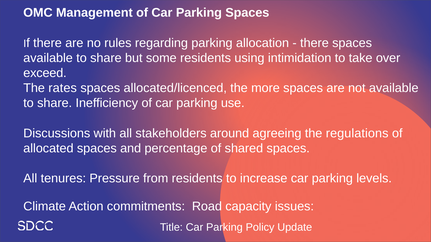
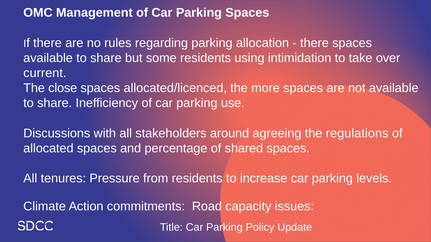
exceed: exceed -> current
rates: rates -> close
